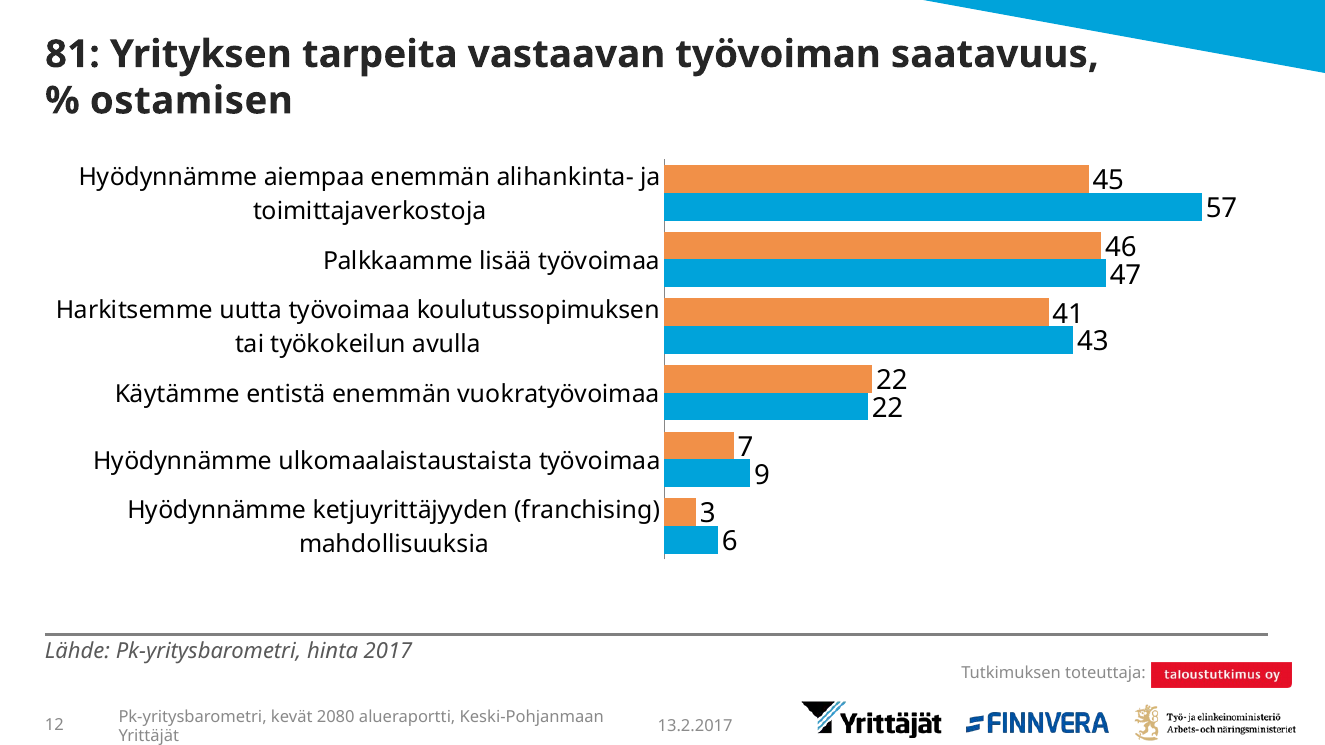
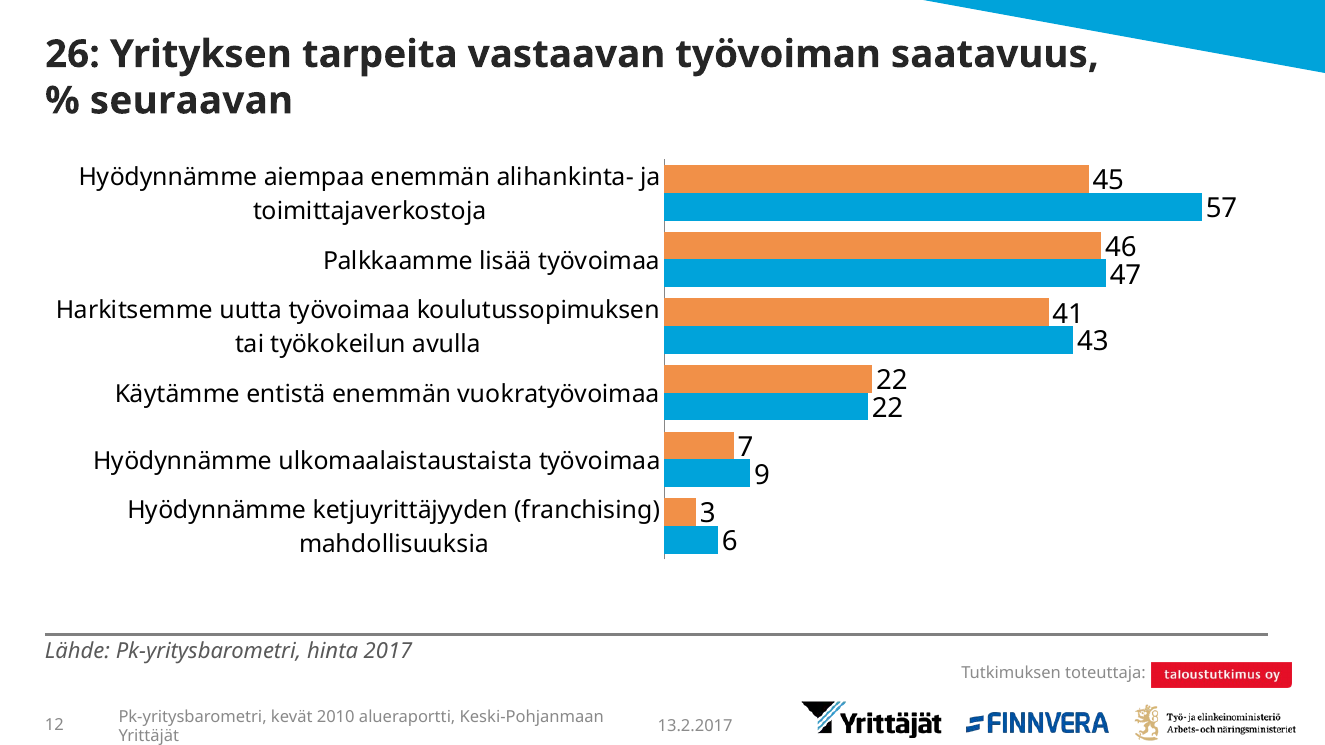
81: 81 -> 26
ostamisen: ostamisen -> seuraavan
2080: 2080 -> 2010
